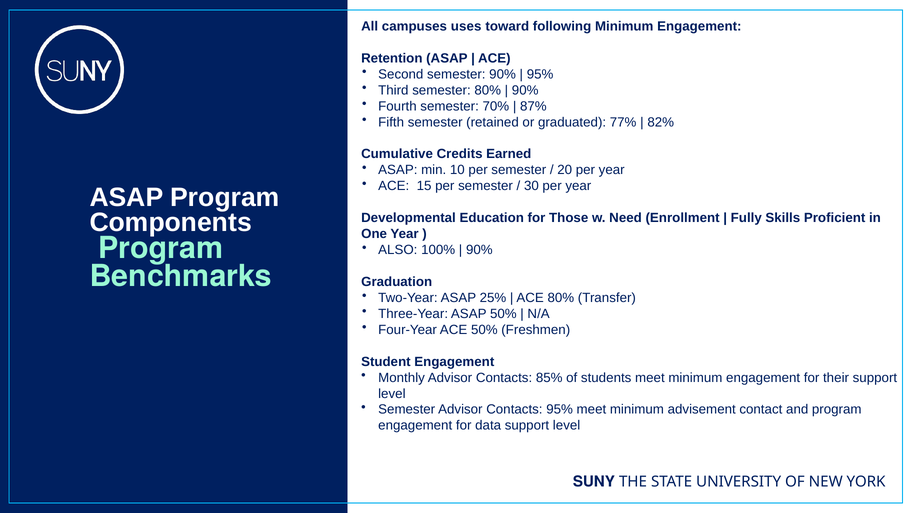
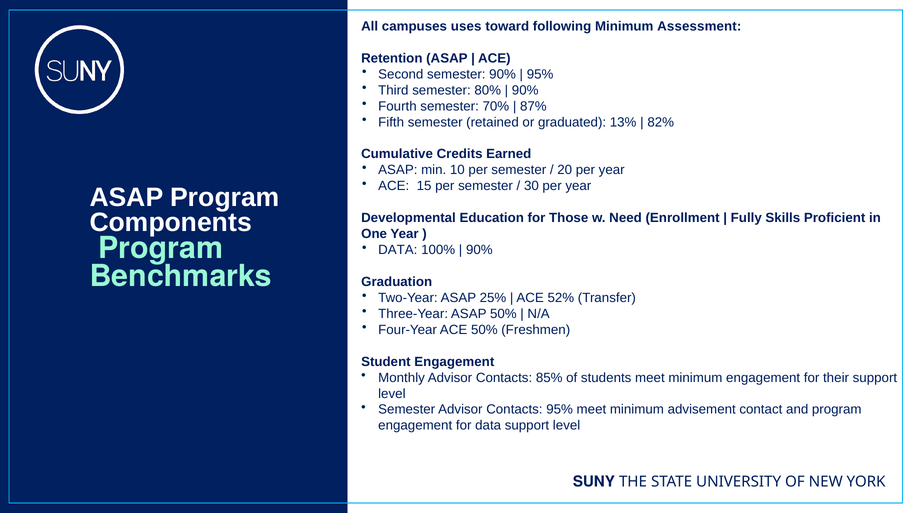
following Minimum Engagement: Engagement -> Assessment
77%: 77% -> 13%
ALSO at (398, 250): ALSO -> DATA
ACE 80%: 80% -> 52%
